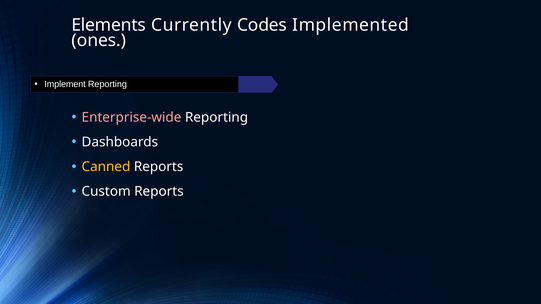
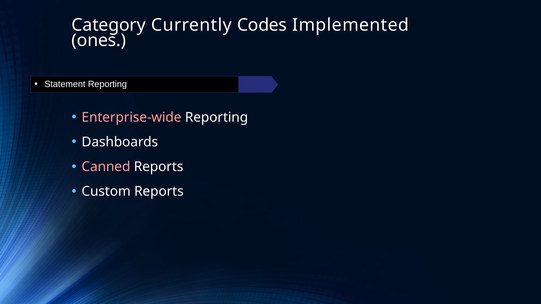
Elements: Elements -> Category
Implement: Implement -> Statement
Canned colour: yellow -> pink
